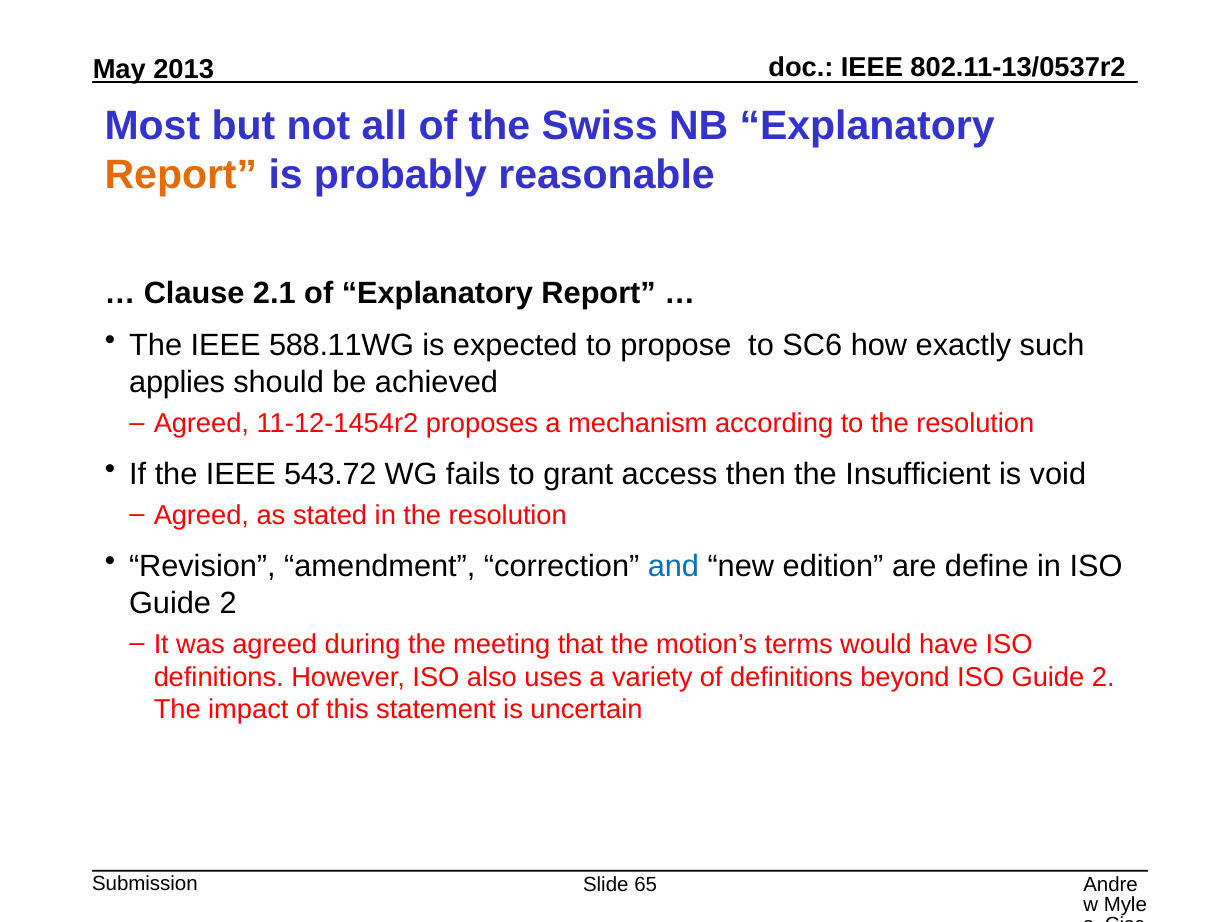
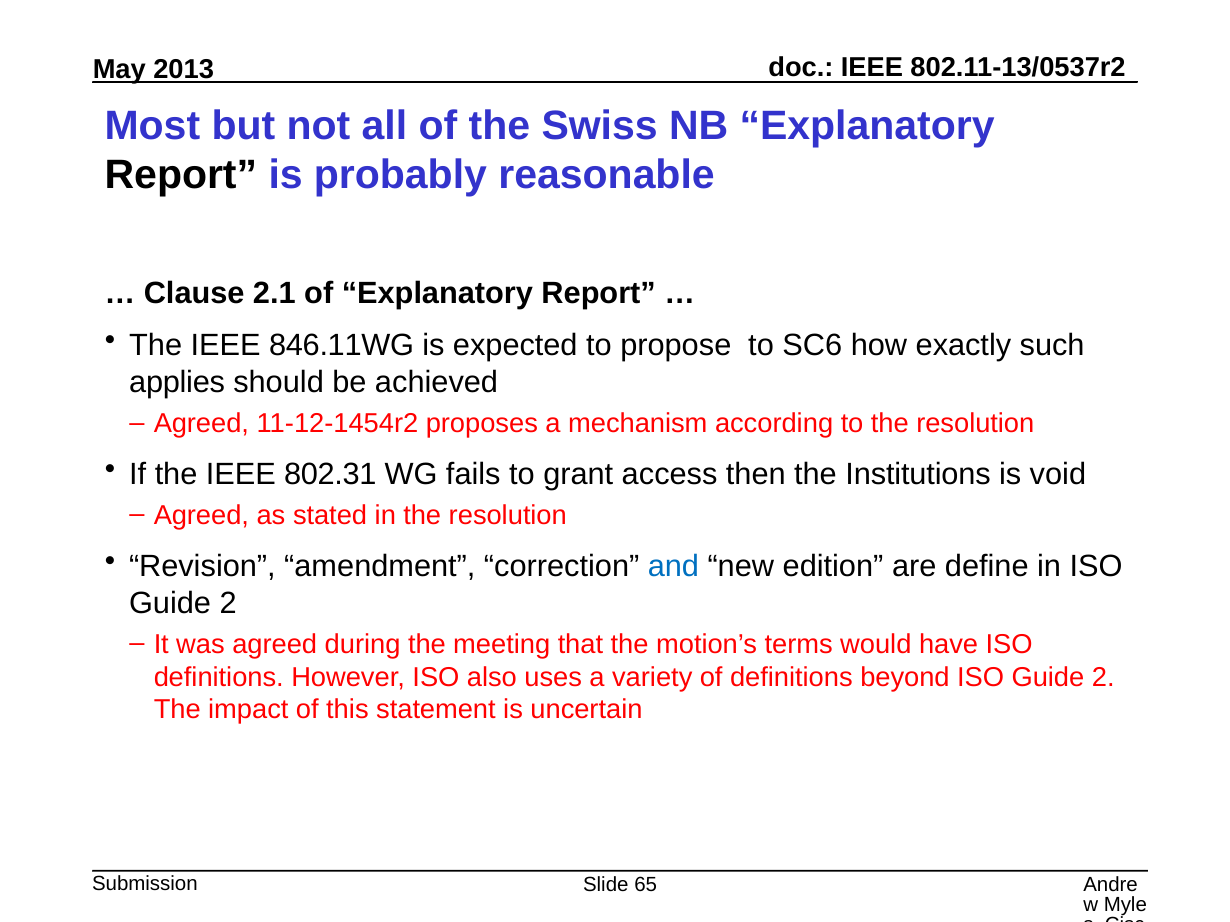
Report at (181, 175) colour: orange -> black
588.11WG: 588.11WG -> 846.11WG
543.72: 543.72 -> 802.31
Insufficient: Insufficient -> Institutions
